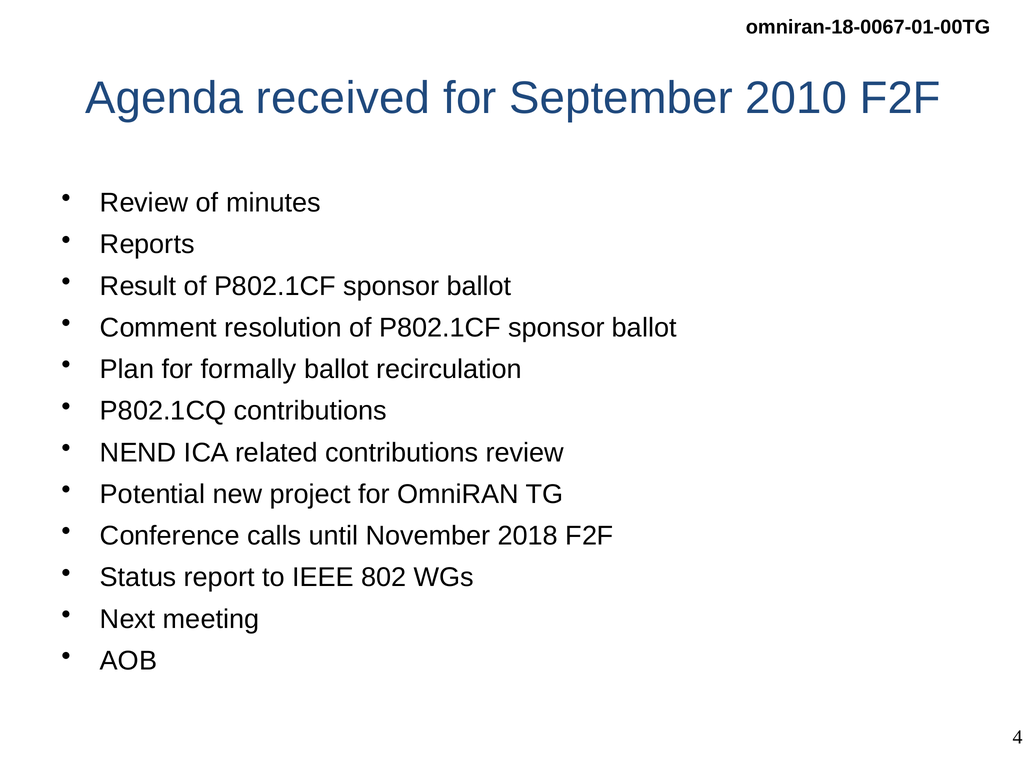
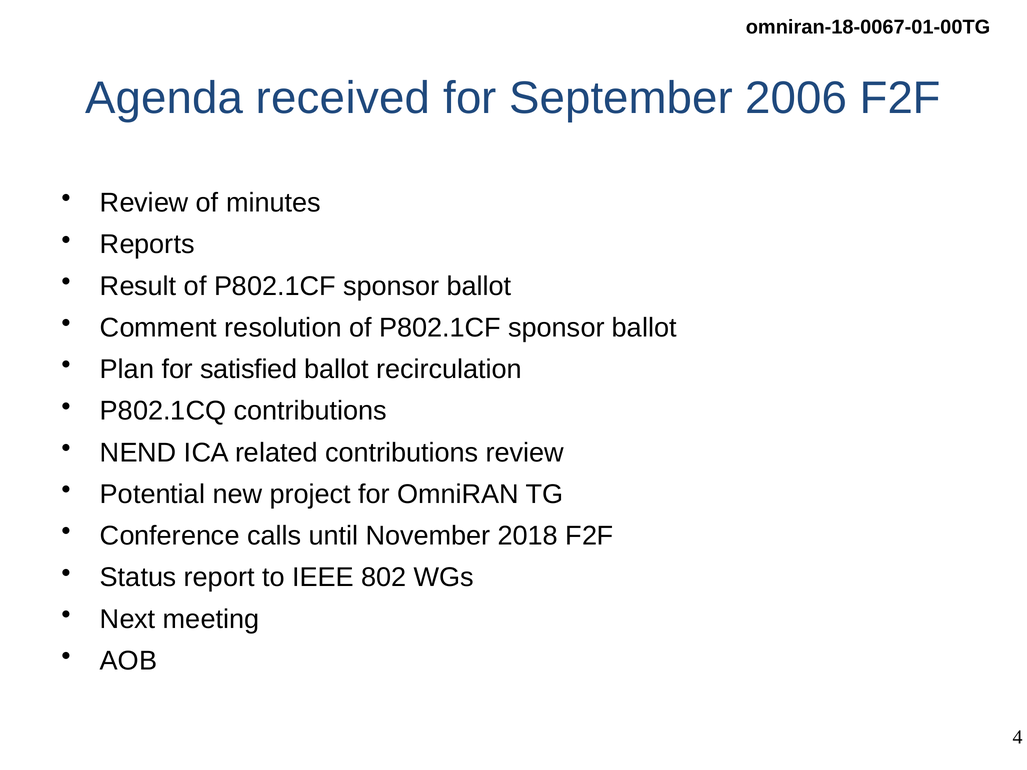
2010: 2010 -> 2006
formally: formally -> satisfied
